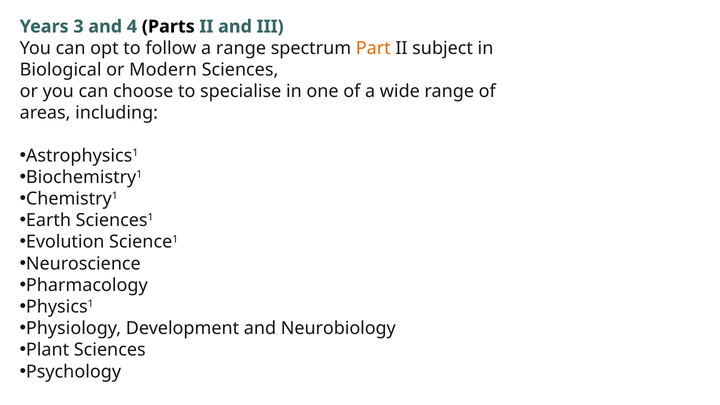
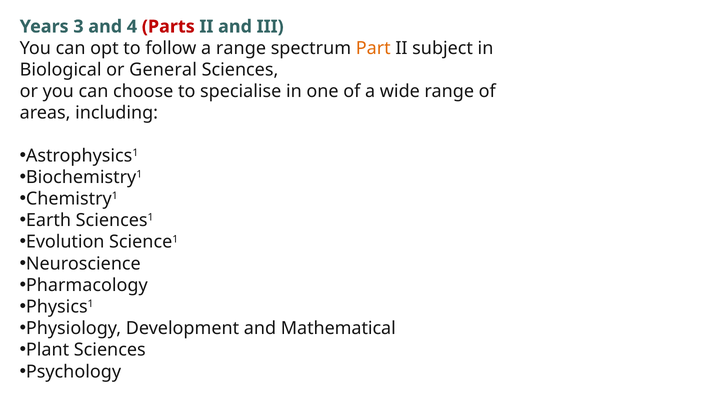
Parts colour: black -> red
Modern: Modern -> General
Neurobiology: Neurobiology -> Mathematical
